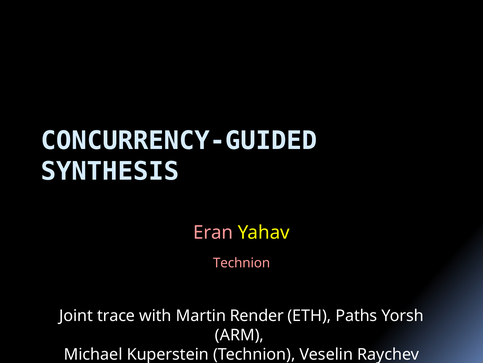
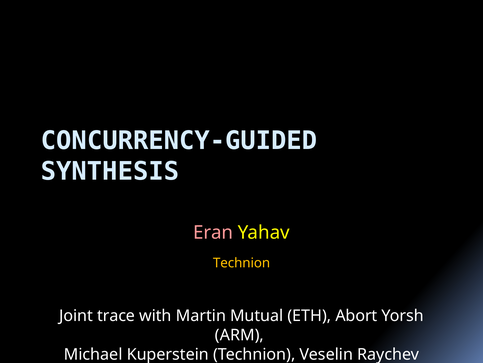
Technion at (242, 262) colour: pink -> yellow
Render: Render -> Mutual
Paths: Paths -> Abort
